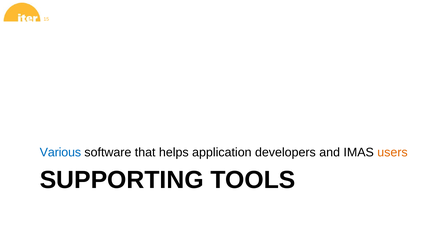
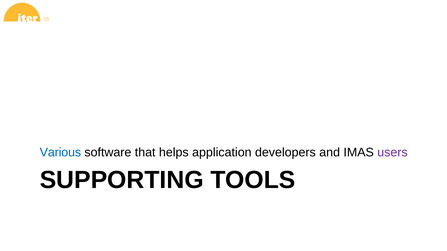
users colour: orange -> purple
